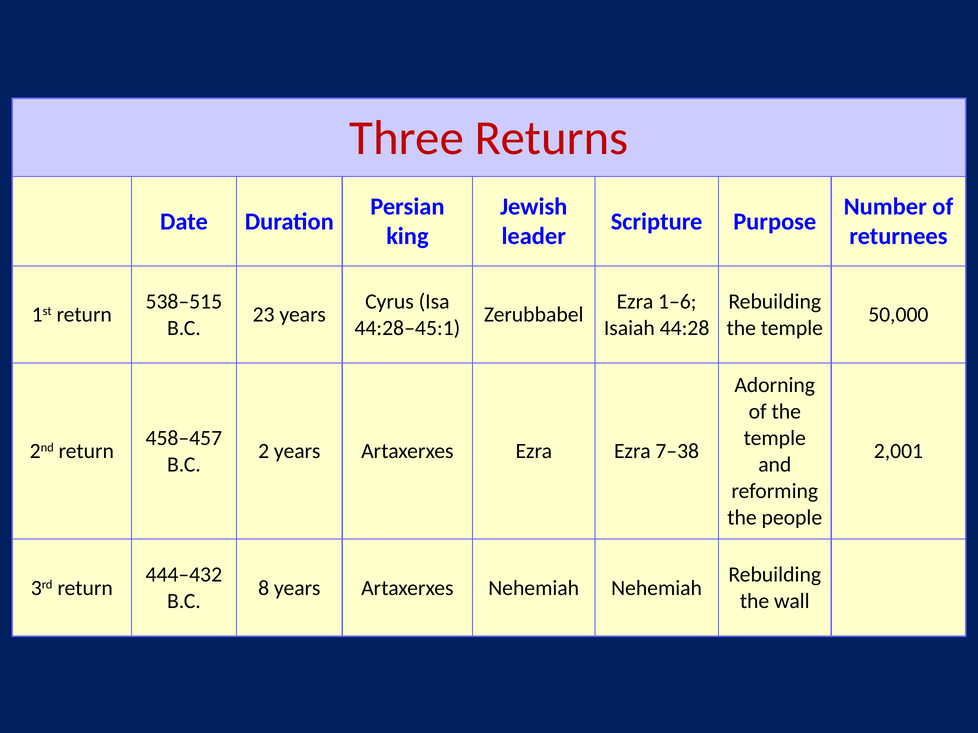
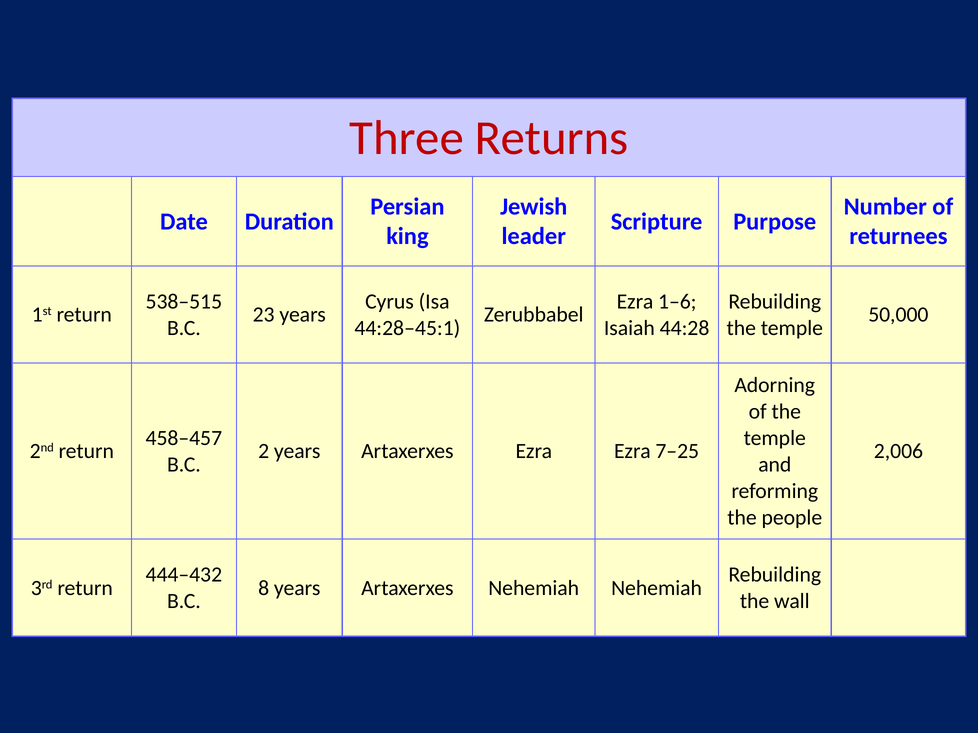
7–38: 7–38 -> 7–25
2,001: 2,001 -> 2,006
